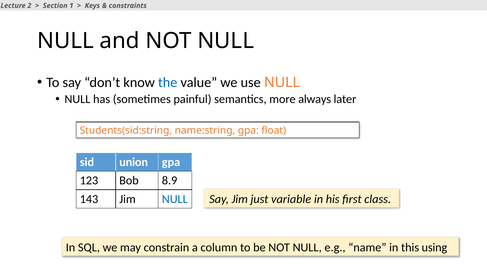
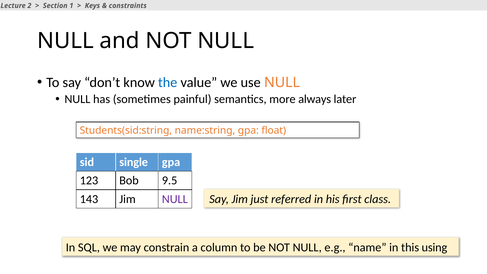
union: union -> single
8.9: 8.9 -> 9.5
NULL at (175, 199) colour: blue -> purple
variable: variable -> referred
